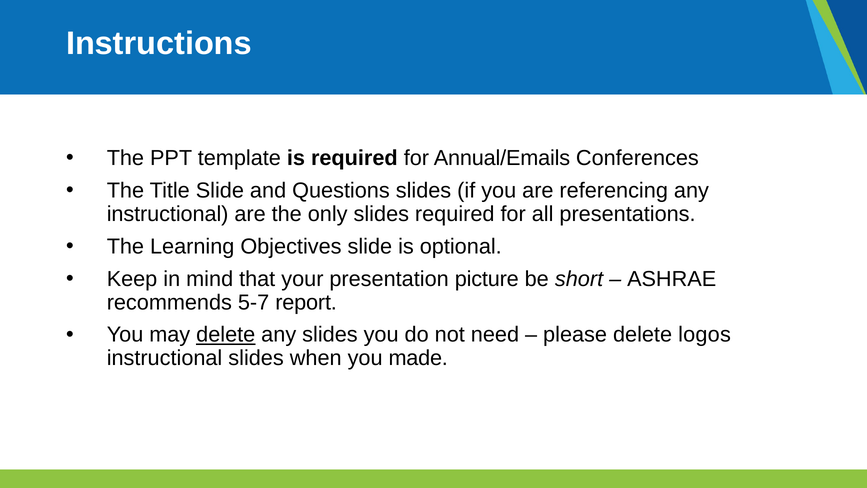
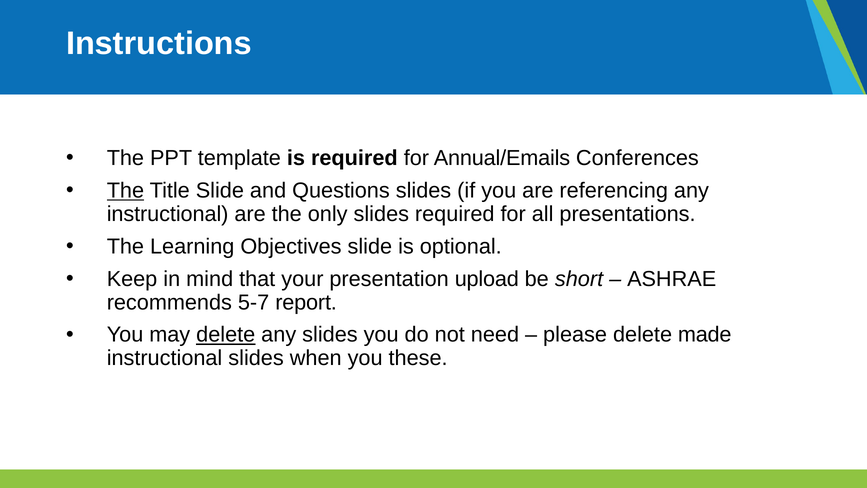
The at (125, 190) underline: none -> present
picture: picture -> upload
logos: logos -> made
made: made -> these
